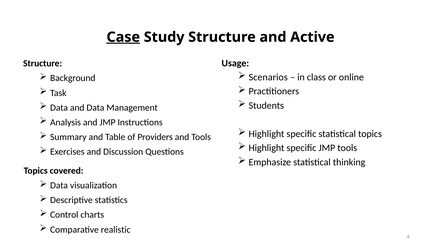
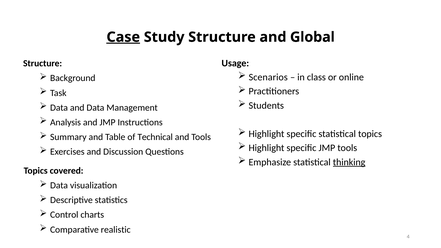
Active: Active -> Global
Providers: Providers -> Technical
thinking underline: none -> present
